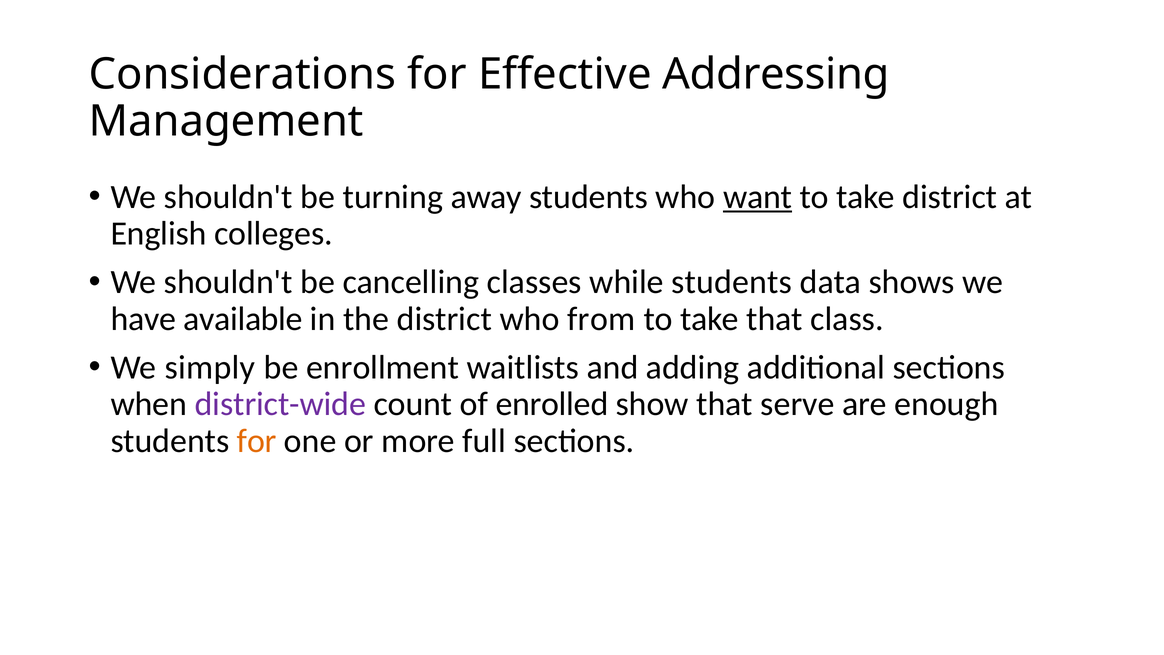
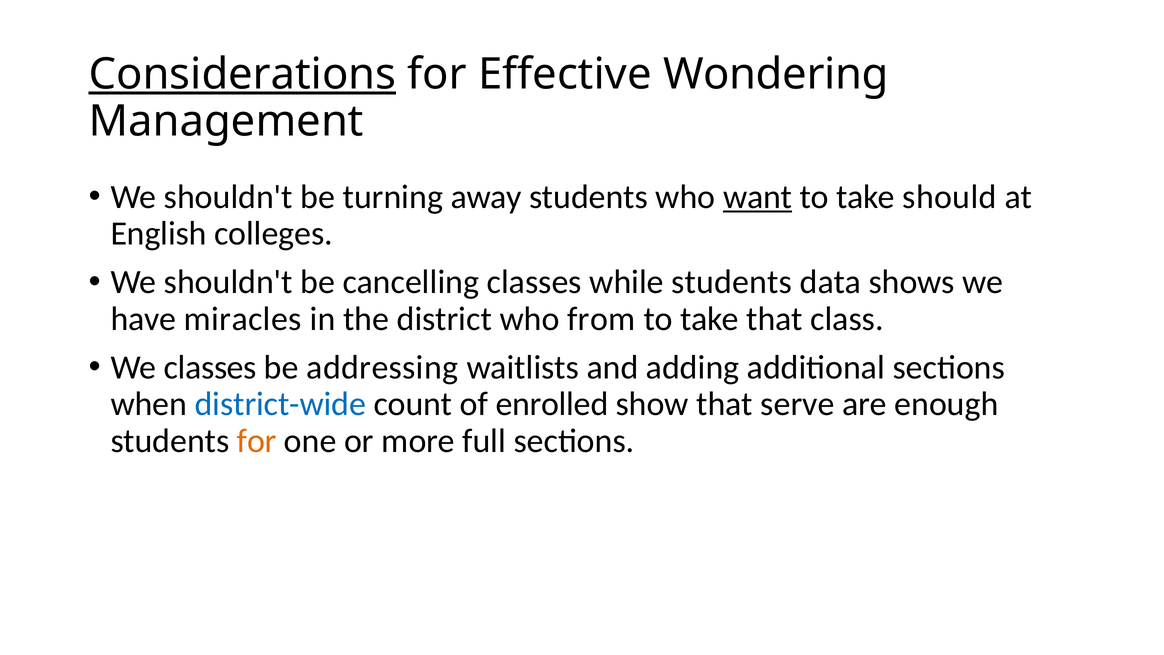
Considerations underline: none -> present
Addressing: Addressing -> Wondering
take district: district -> should
available: available -> miracles
We simply: simply -> classes
enrollment: enrollment -> addressing
district-wide colour: purple -> blue
